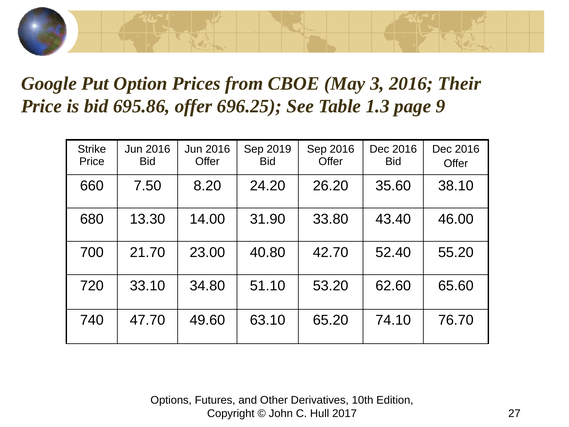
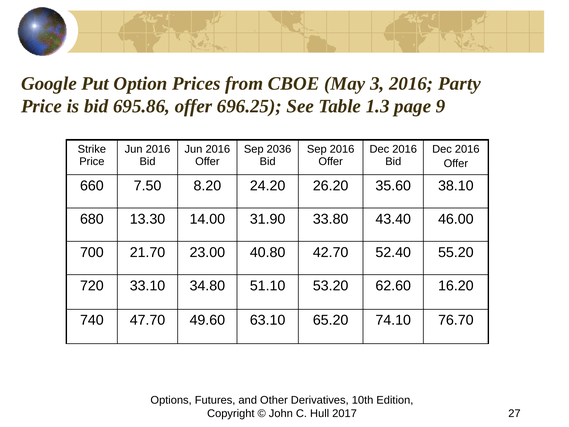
Their: Their -> Party
2019: 2019 -> 2036
65.60: 65.60 -> 16.20
